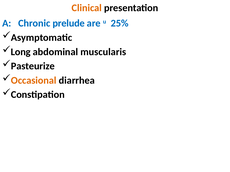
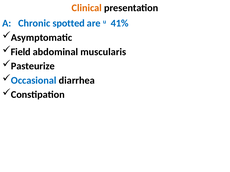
prelude: prelude -> spotted
25%: 25% -> 41%
Long: Long -> Field
Occasional colour: orange -> blue
